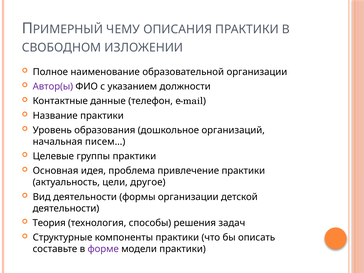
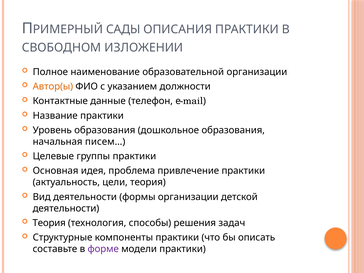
ЧЕМУ: ЧЕМУ -> САДЫ
Автор(ы colour: purple -> orange
дошкольное организаций: организаций -> образования
цели другое: другое -> теория
